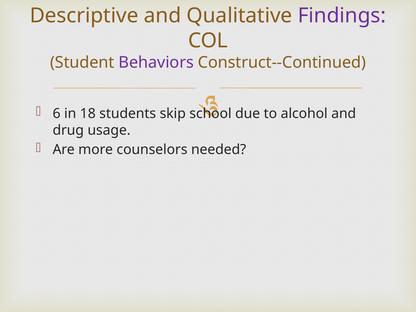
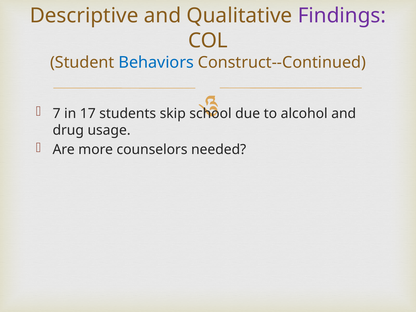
Behaviors colour: purple -> blue
6: 6 -> 7
18: 18 -> 17
